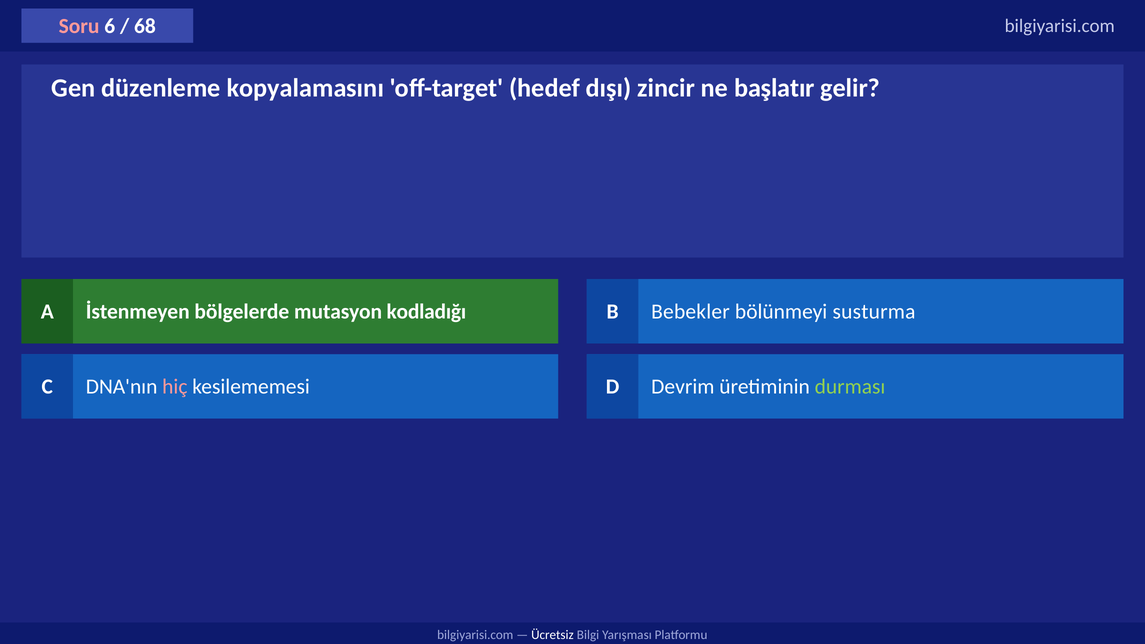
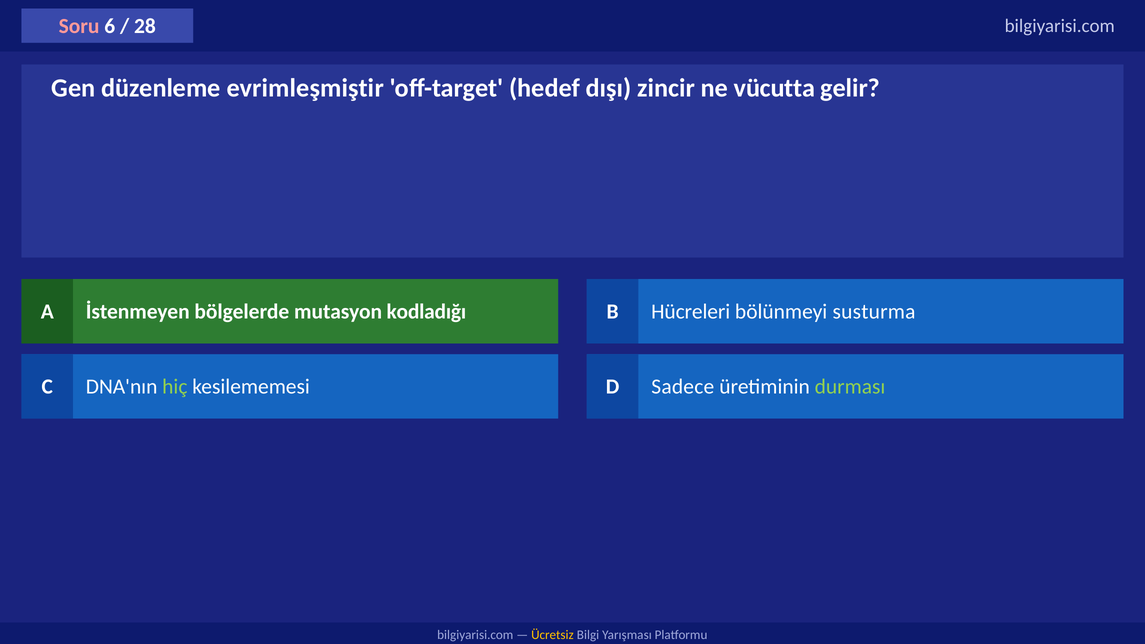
68: 68 -> 28
kopyalamasını: kopyalamasını -> evrimleşmiştir
başlatır: başlatır -> vücutta
Bebekler: Bebekler -> Hücreleri
hiç colour: pink -> light green
Devrim: Devrim -> Sadece
Ücretsiz colour: white -> yellow
